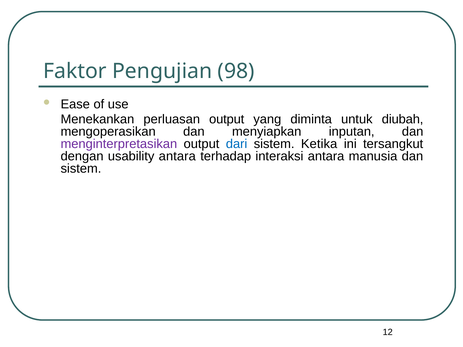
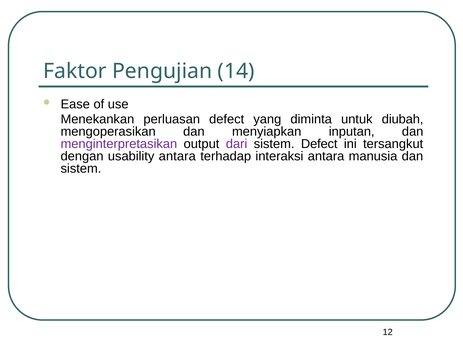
98: 98 -> 14
perluasan output: output -> defect
dari colour: blue -> purple
sistem Ketika: Ketika -> Defect
